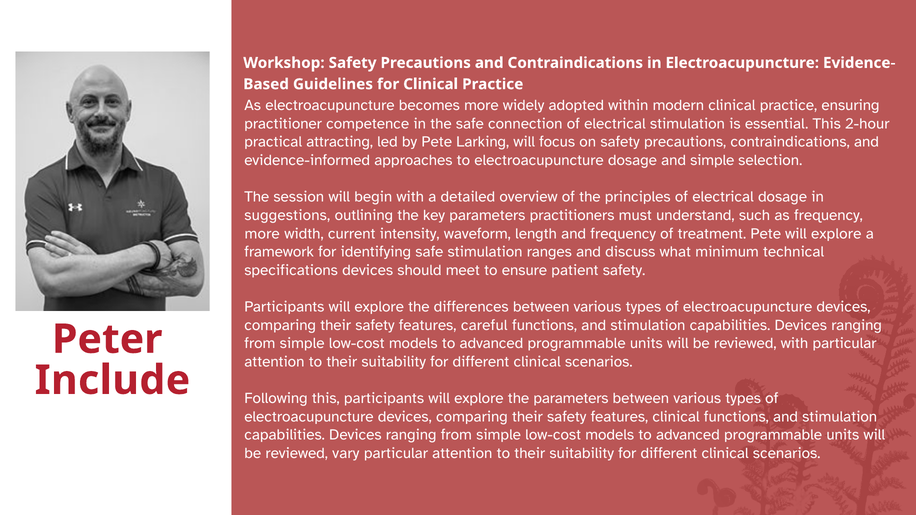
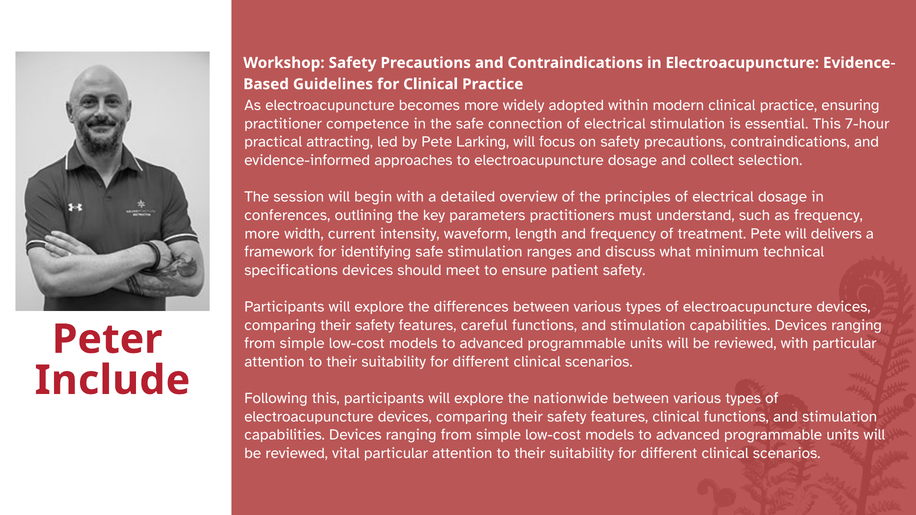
2-hour: 2-hour -> 7-hour
and simple: simple -> collect
suggestions: suggestions -> conferences
Pete will explore: explore -> delivers
the parameters: parameters -> nationwide
vary: vary -> vital
